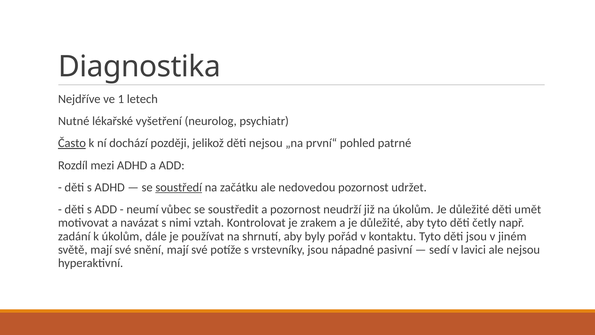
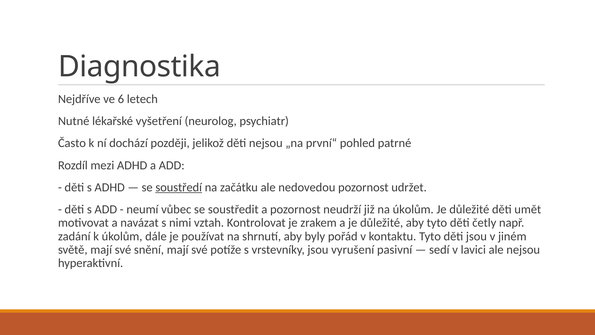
1: 1 -> 6
Často underline: present -> none
nápadné: nápadné -> vyrušení
